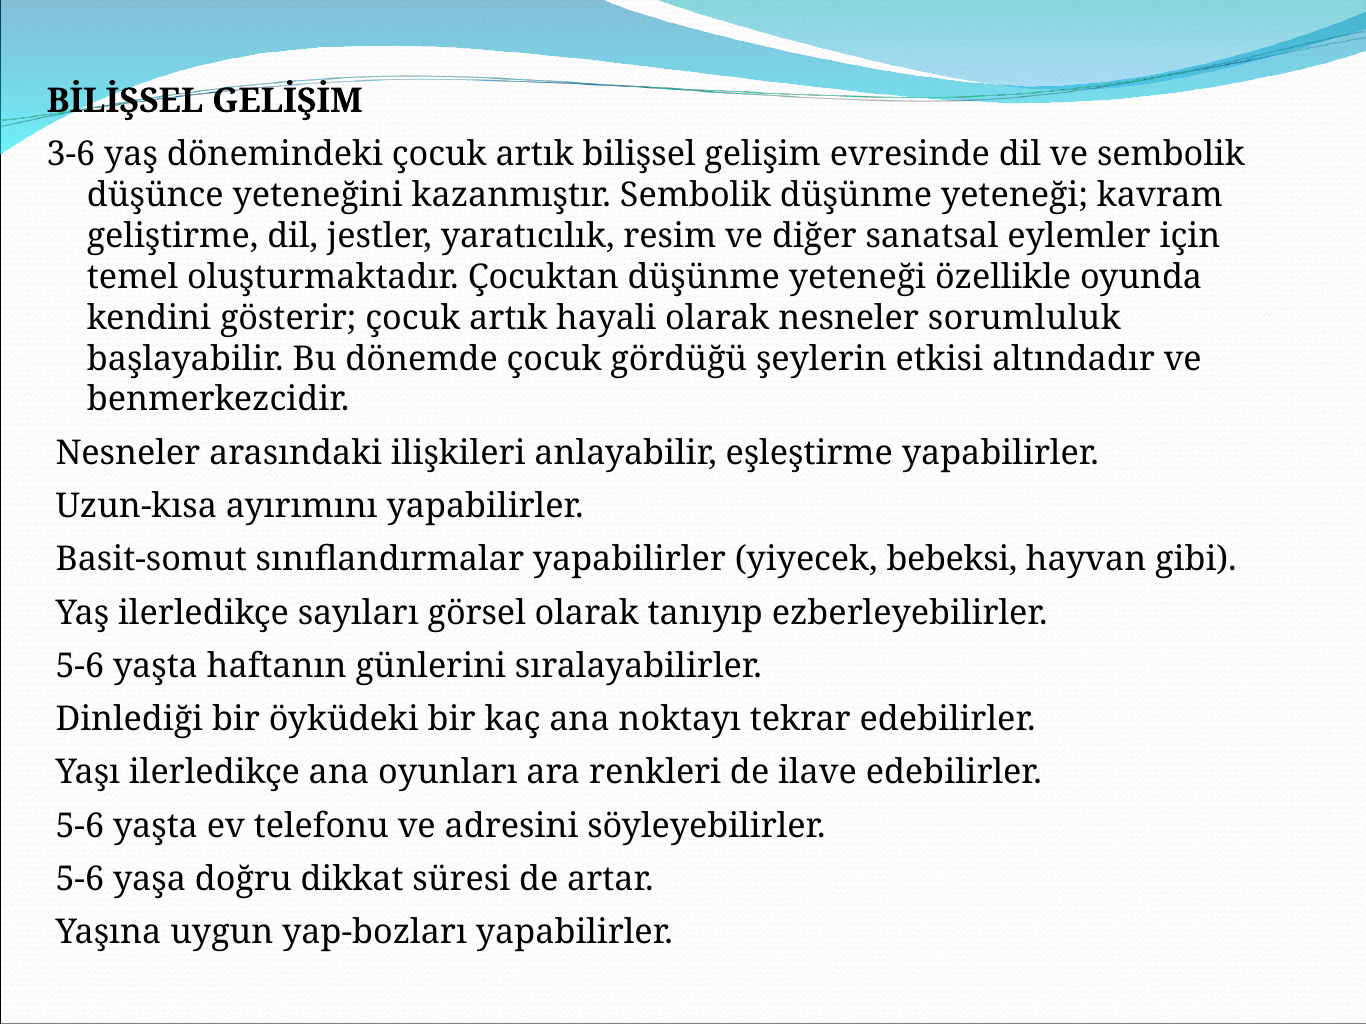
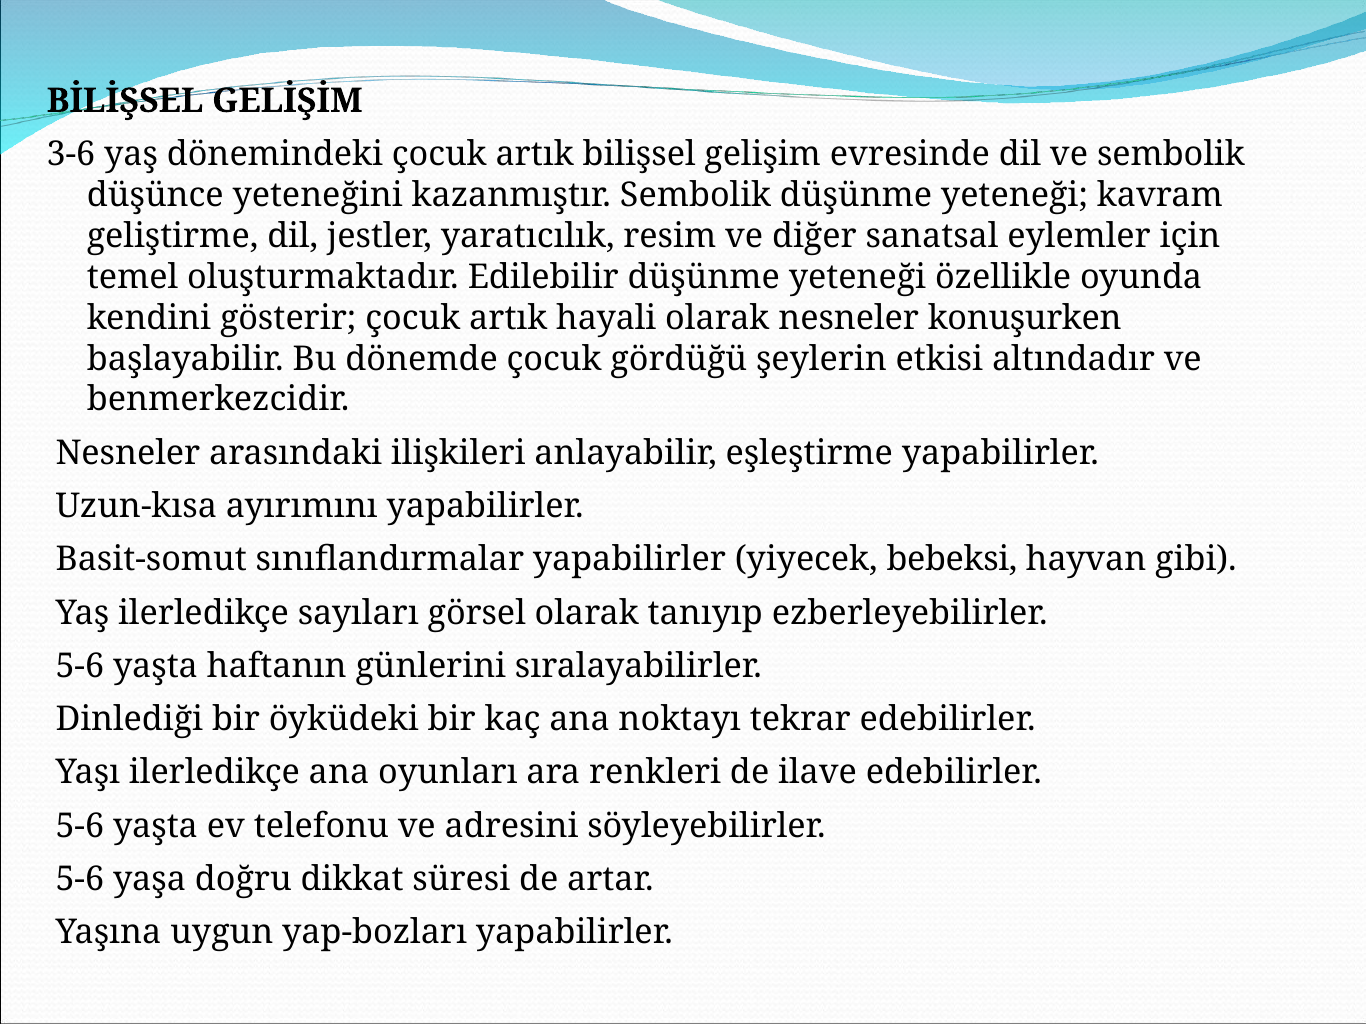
Çocuktan: Çocuktan -> Edilebilir
sorumluluk: sorumluluk -> konuşurken
